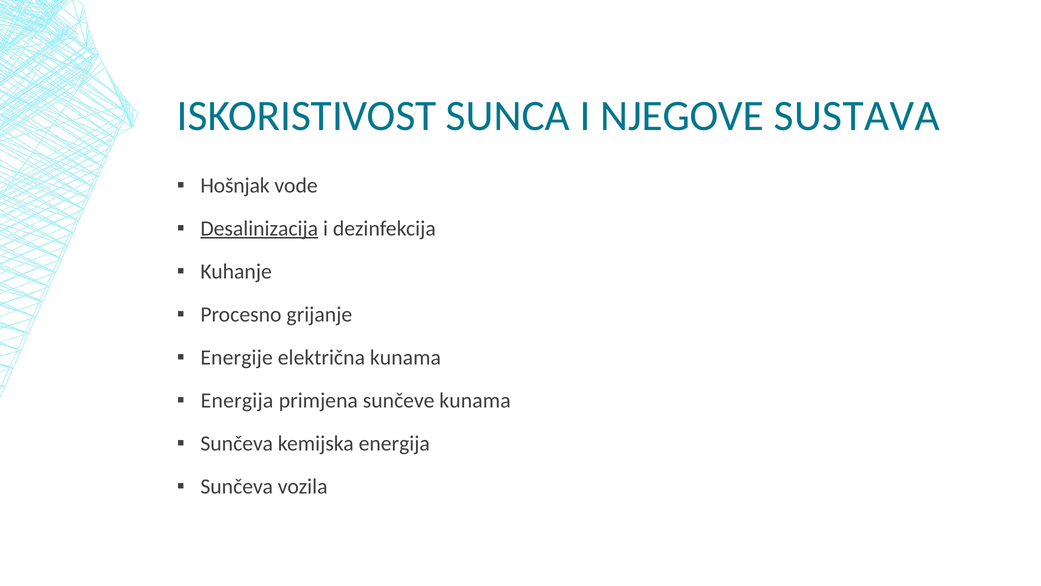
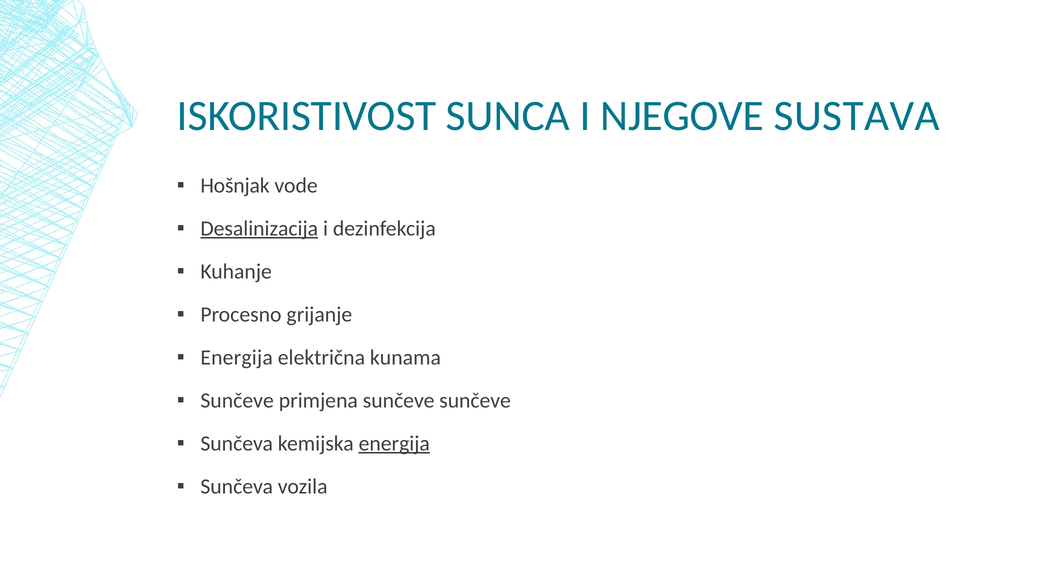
Energije at (237, 357): Energije -> Energija
Energija at (237, 400): Energija -> Sunčeve
sunčeve kunama: kunama -> sunčeve
energija at (394, 443) underline: none -> present
